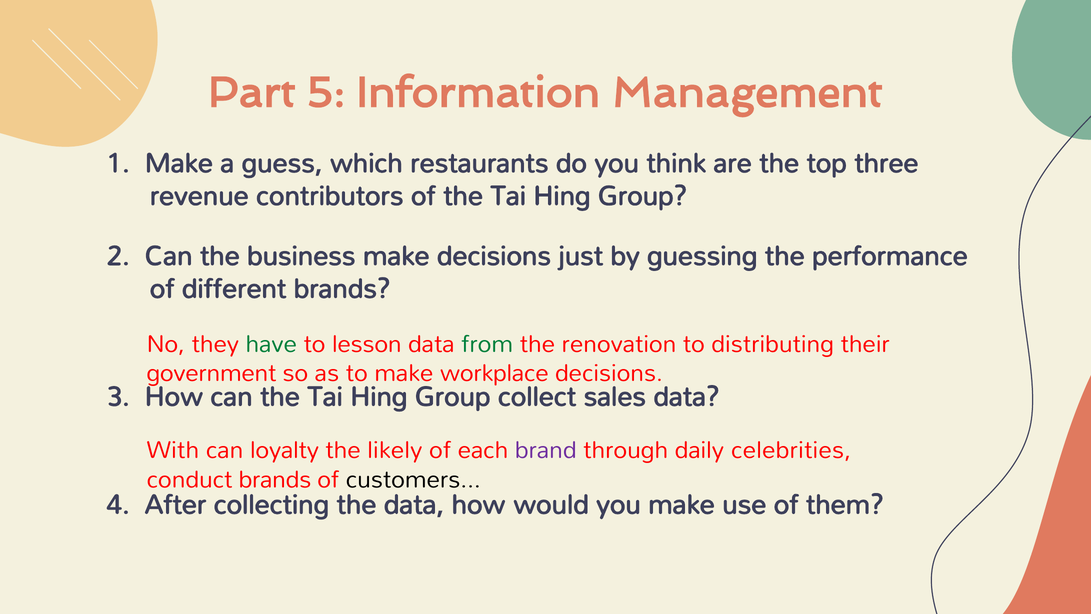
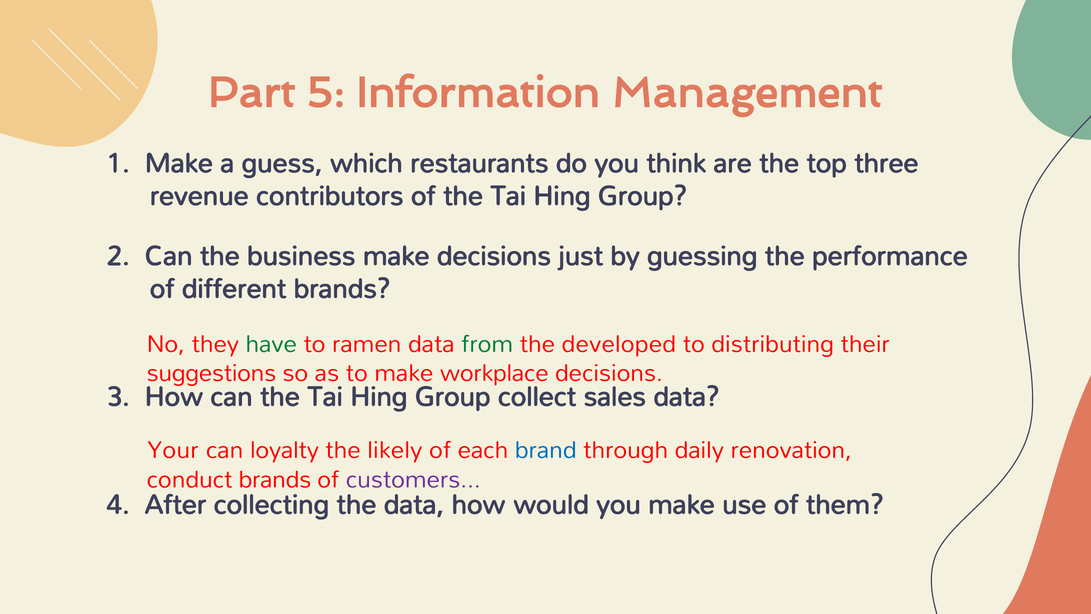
lesson: lesson -> ramen
renovation: renovation -> developed
government: government -> suggestions
With: With -> Your
brand colour: purple -> blue
celebrities: celebrities -> renovation
customers colour: black -> purple
